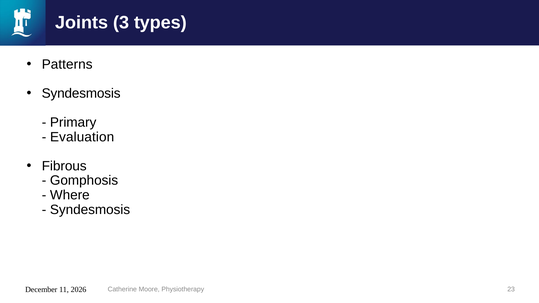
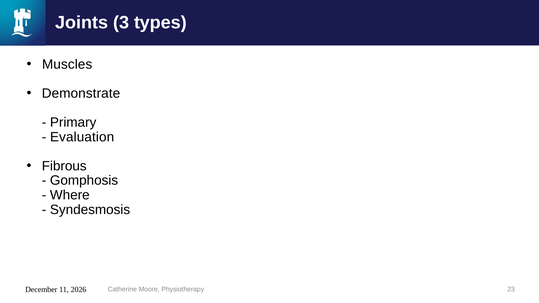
Patterns: Patterns -> Muscles
Syndesmosis at (81, 93): Syndesmosis -> Demonstrate
